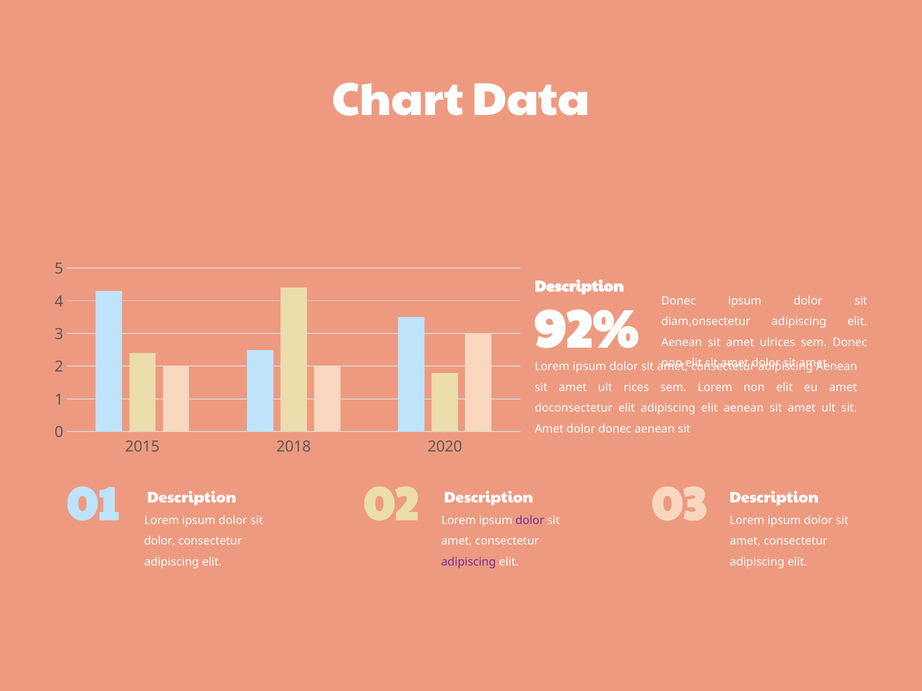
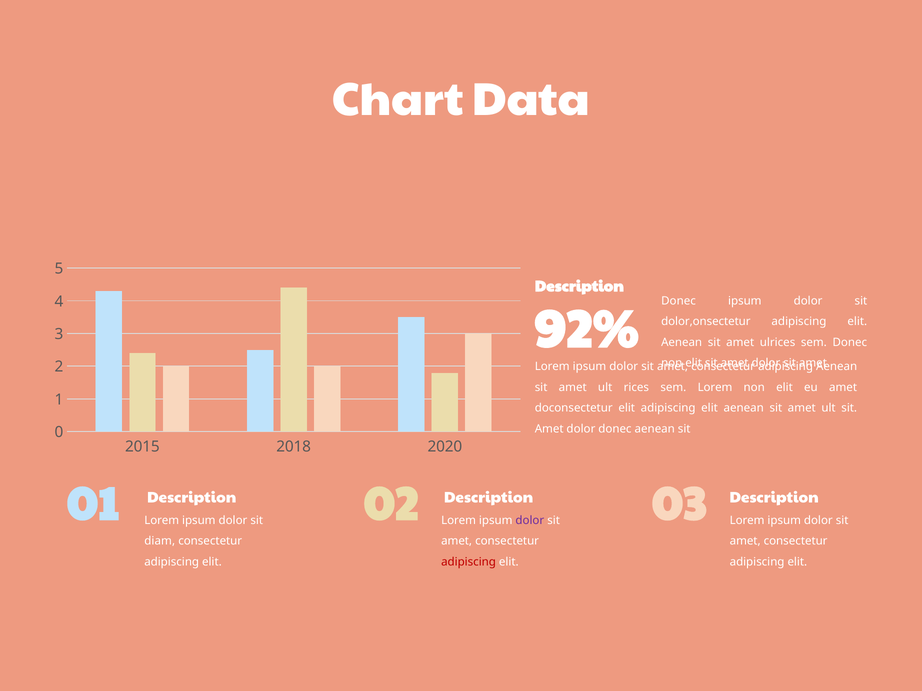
diam,onsectetur: diam,onsectetur -> dolor,onsectetur
dolor at (160, 541): dolor -> diam
adipiscing at (469, 562) colour: purple -> red
